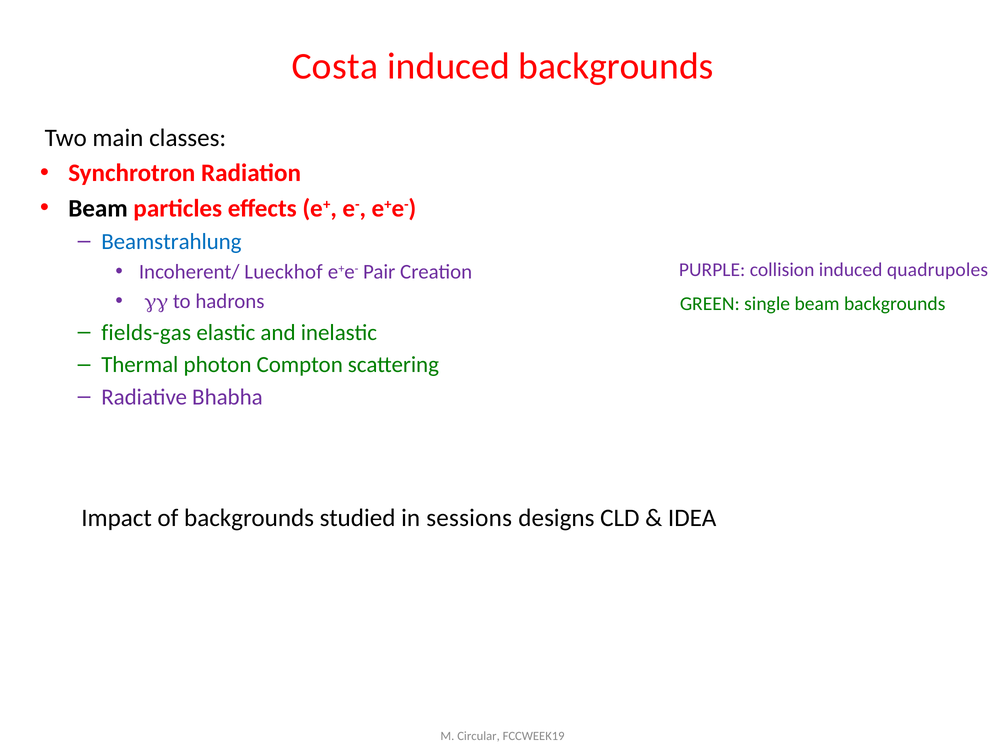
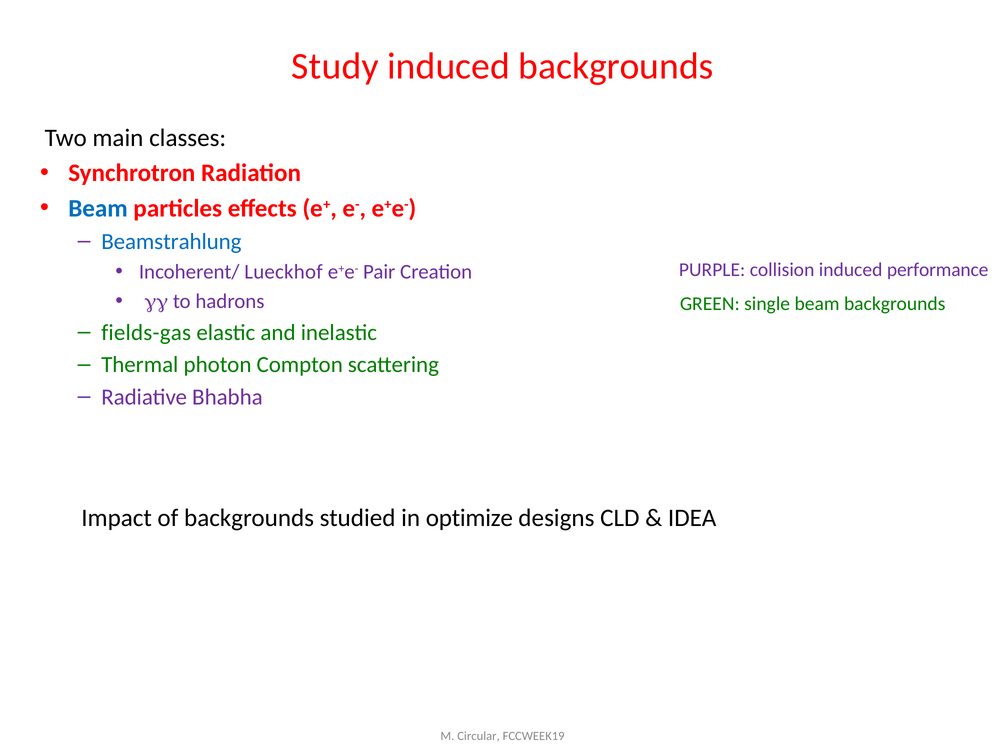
Costa: Costa -> Study
Beam at (98, 208) colour: black -> blue
quadrupoles: quadrupoles -> performance
sessions: sessions -> optimize
